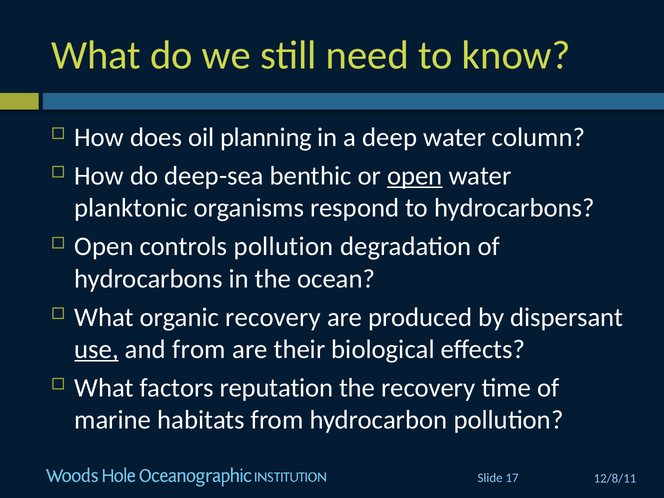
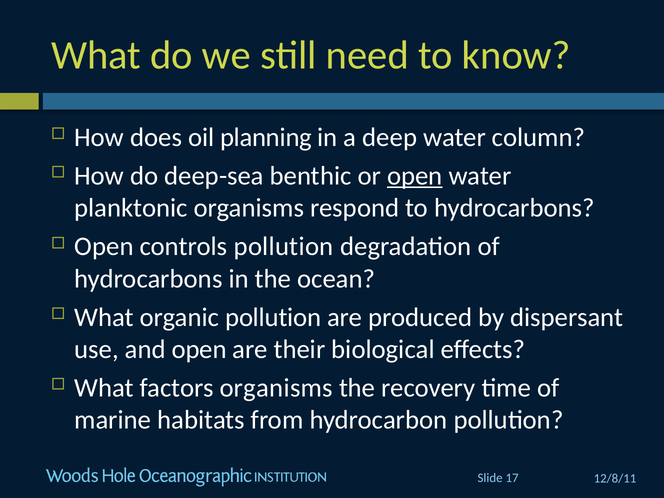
organic recovery: recovery -> pollution
use underline: present -> none
and from: from -> open
factors reputation: reputation -> organisms
